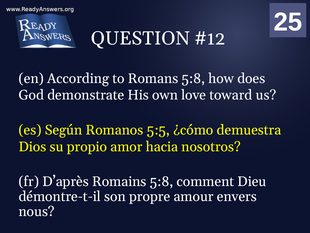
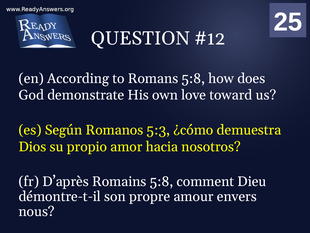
5:5: 5:5 -> 5:3
